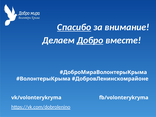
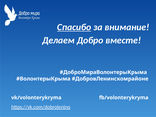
Добро underline: present -> none
